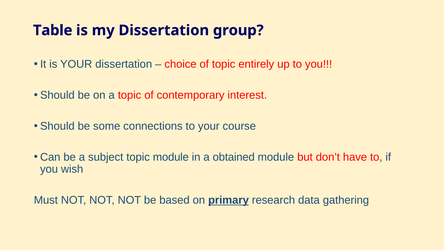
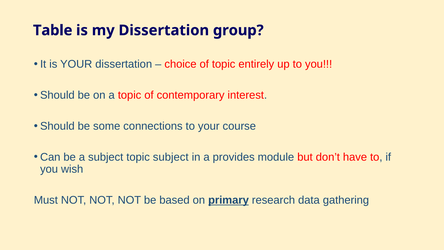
topic module: module -> subject
obtained: obtained -> provides
